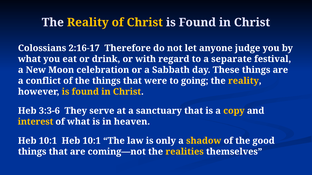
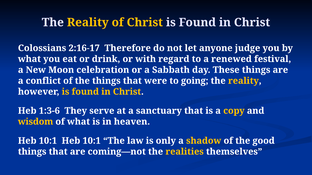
separate: separate -> renewed
3:3-6: 3:3-6 -> 1:3-6
interest: interest -> wisdom
